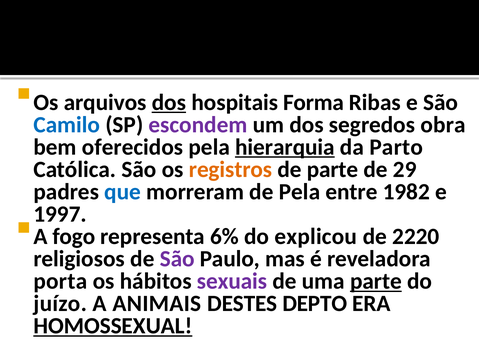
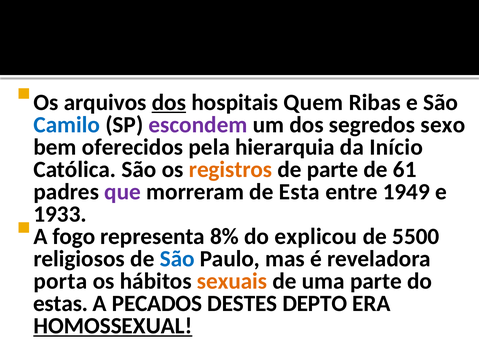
Forma: Forma -> Quem
obra: obra -> sexo
hierarquia underline: present -> none
Parto: Parto -> Início
29: 29 -> 61
que colour: blue -> purple
de Pela: Pela -> Esta
1982: 1982 -> 1949
1997: 1997 -> 1933
6%: 6% -> 8%
2220: 2220 -> 5500
São at (177, 259) colour: purple -> blue
sexuais colour: purple -> orange
parte at (376, 281) underline: present -> none
juízo: juízo -> estas
ANIMAIS: ANIMAIS -> PECADOS
